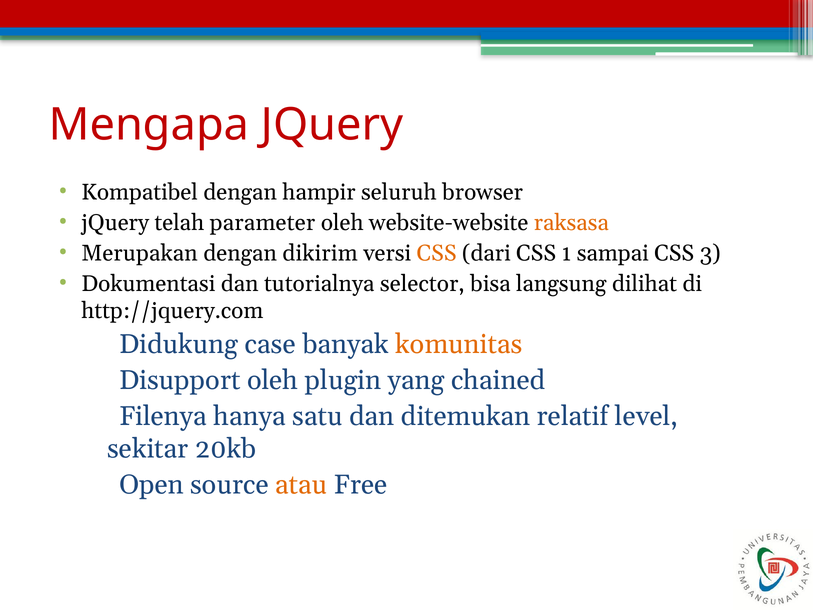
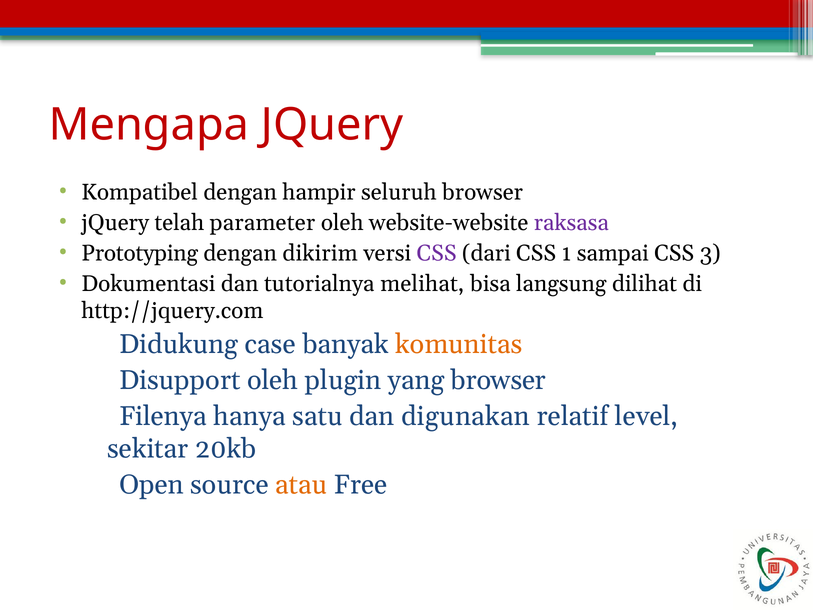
raksasa colour: orange -> purple
Merupakan: Merupakan -> Prototyping
CSS at (437, 253) colour: orange -> purple
selector: selector -> melihat
yang chained: chained -> browser
ditemukan: ditemukan -> digunakan
